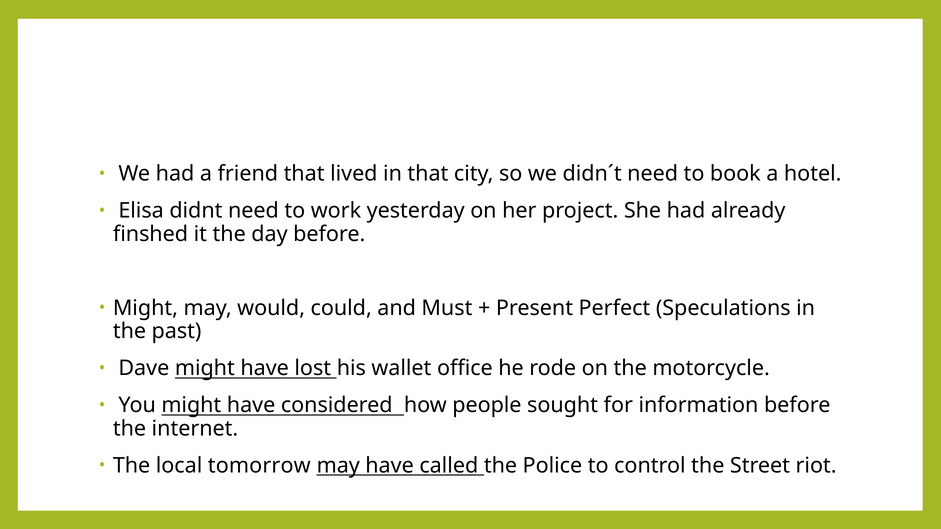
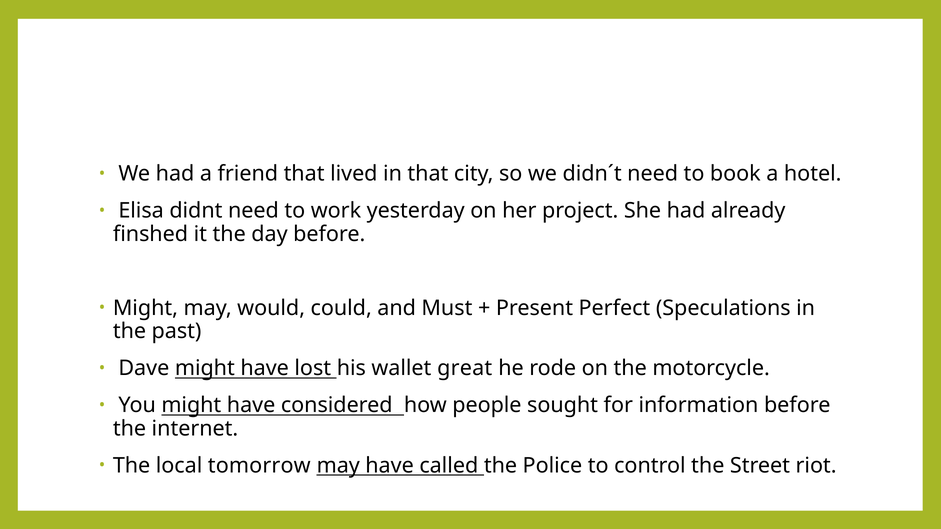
office: office -> great
